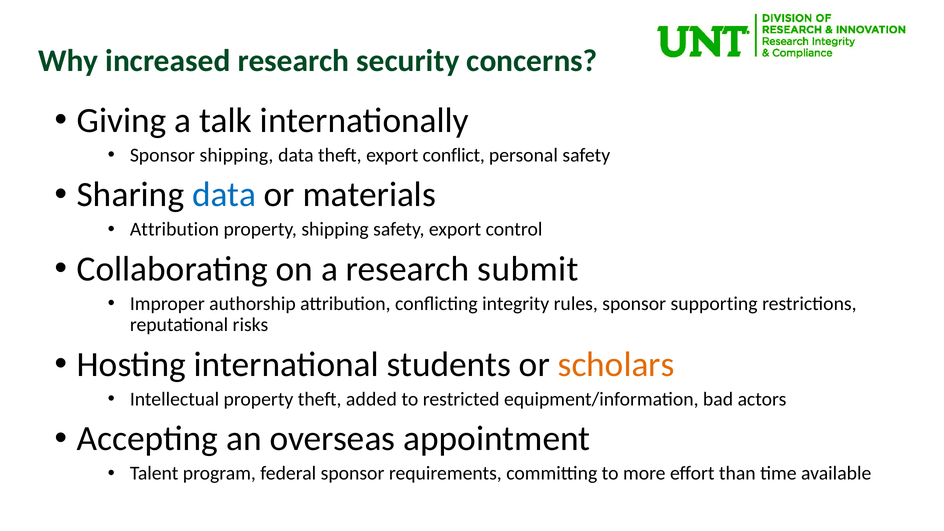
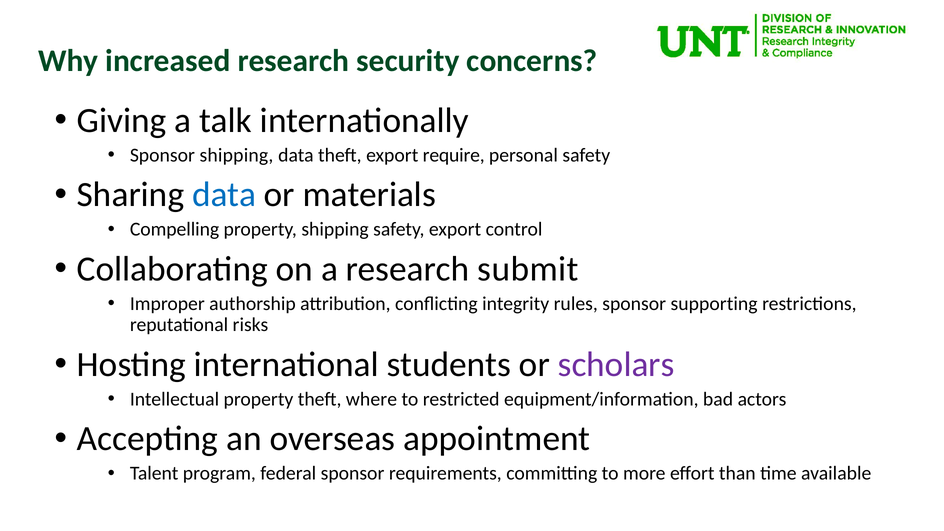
conflict: conflict -> require
Attribution at (174, 229): Attribution -> Compelling
scholars colour: orange -> purple
added: added -> where
